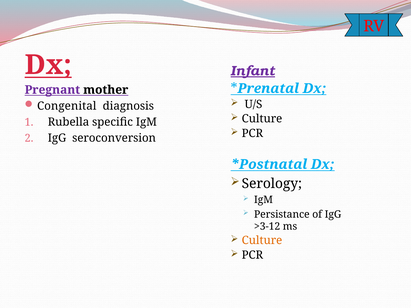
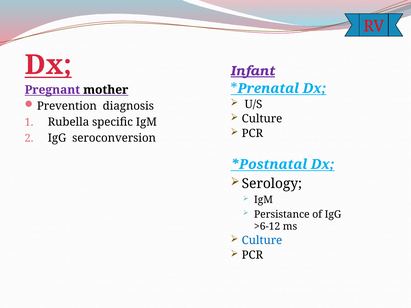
Congenital: Congenital -> Prevention
>3-12: >3-12 -> >6-12
Culture at (262, 241) colour: orange -> blue
